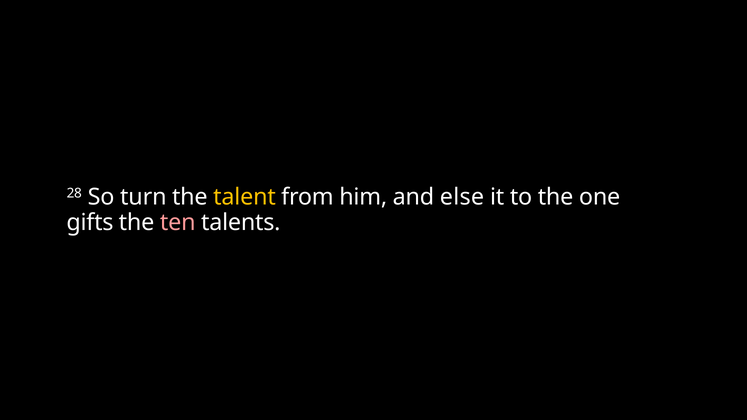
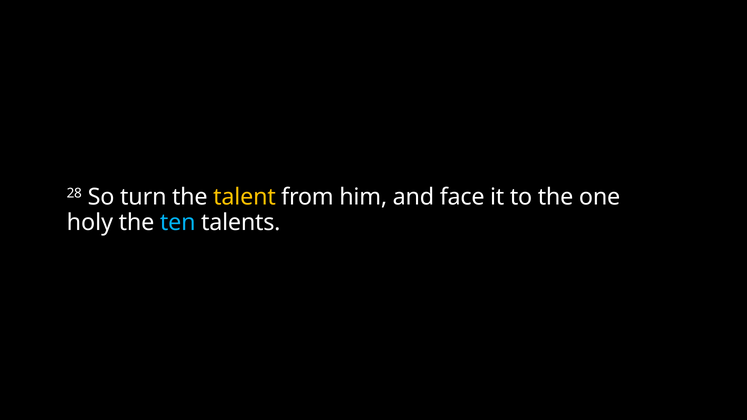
else: else -> face
gifts: gifts -> holy
ten colour: pink -> light blue
